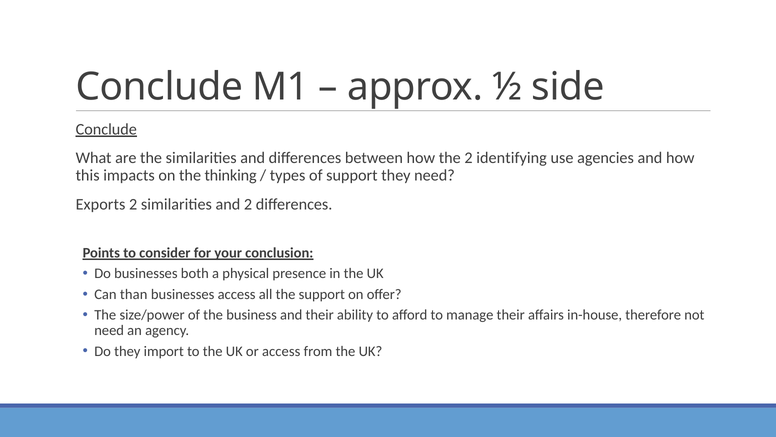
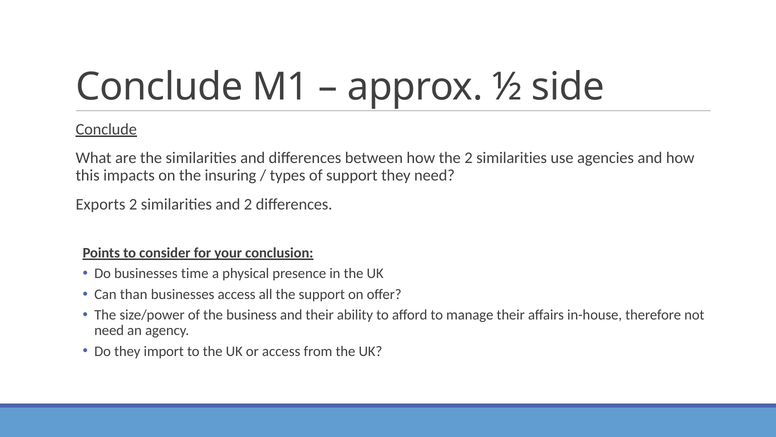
the 2 identifying: identifying -> similarities
thinking: thinking -> insuring
both: both -> time
